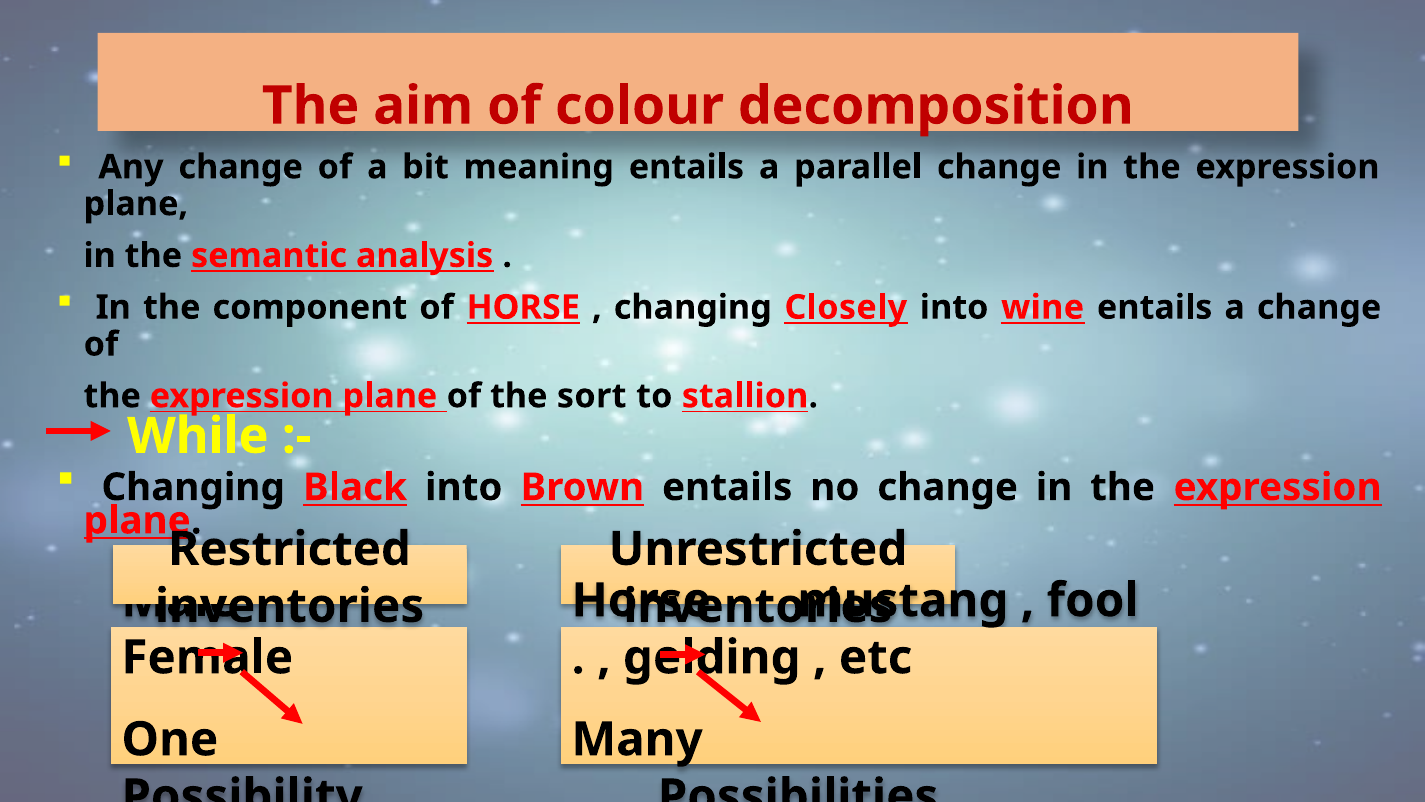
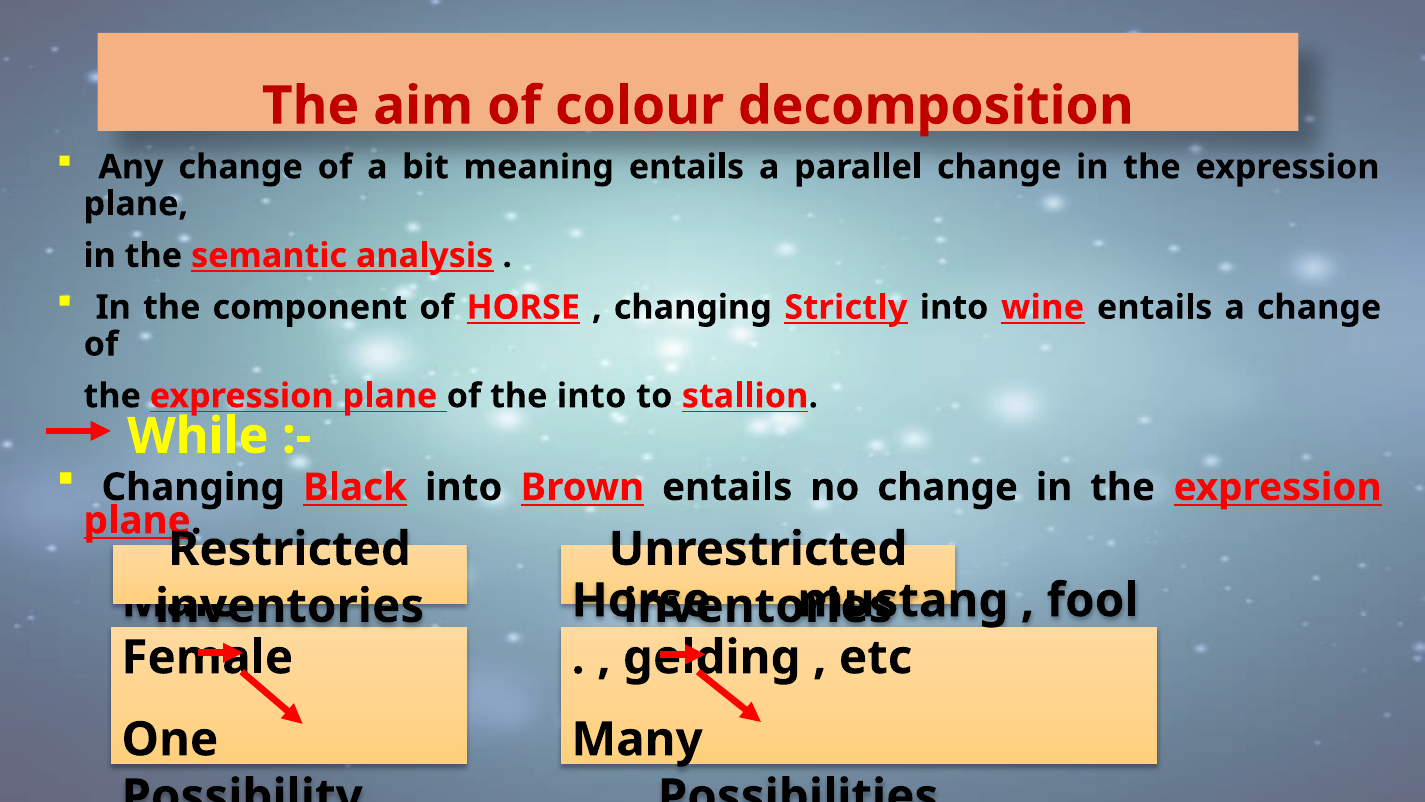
Closely: Closely -> Strictly
the sort: sort -> into
